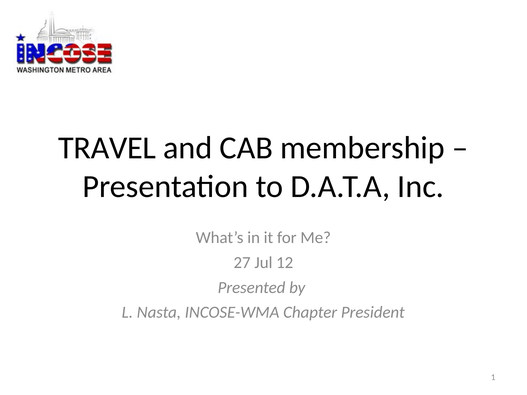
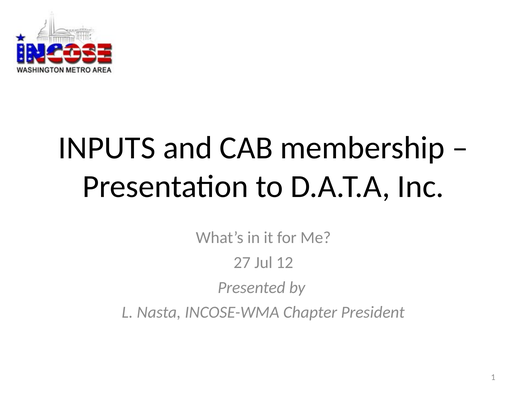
TRAVEL: TRAVEL -> INPUTS
